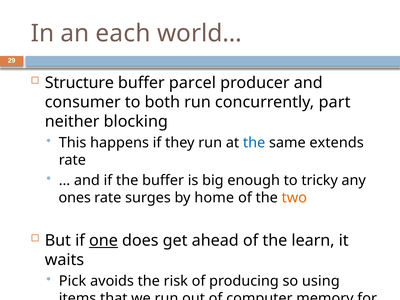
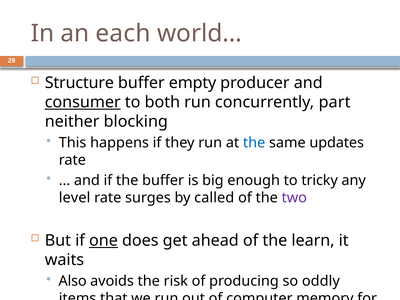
parcel: parcel -> empty
consumer underline: none -> present
extends: extends -> updates
ones: ones -> level
home: home -> called
two colour: orange -> purple
Pick: Pick -> Also
using: using -> oddly
